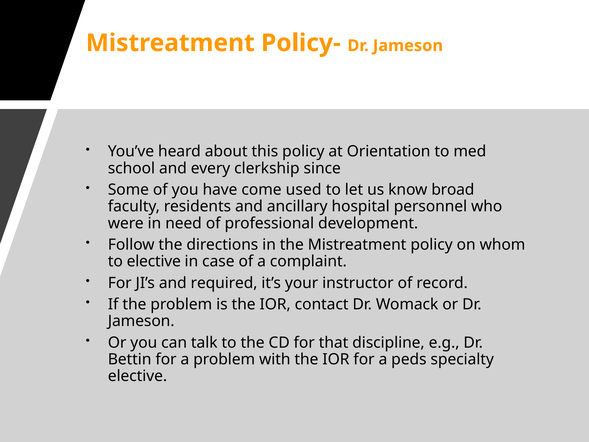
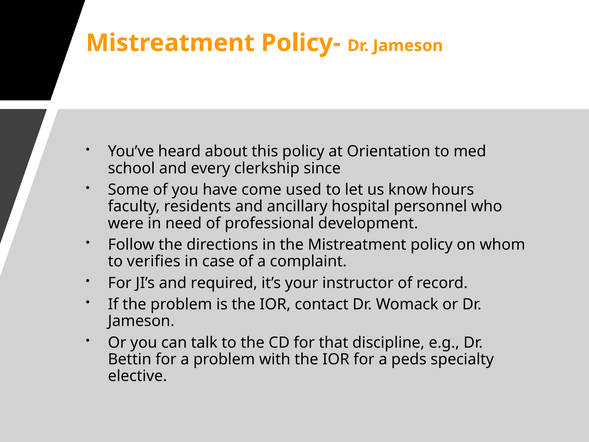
broad: broad -> hours
to elective: elective -> verifies
